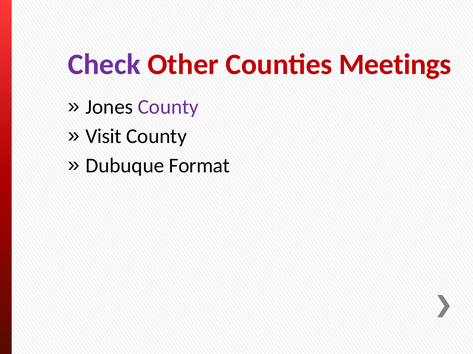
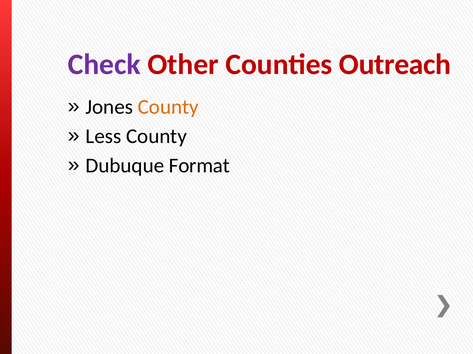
Meetings: Meetings -> Outreach
County at (168, 107) colour: purple -> orange
Visit: Visit -> Less
